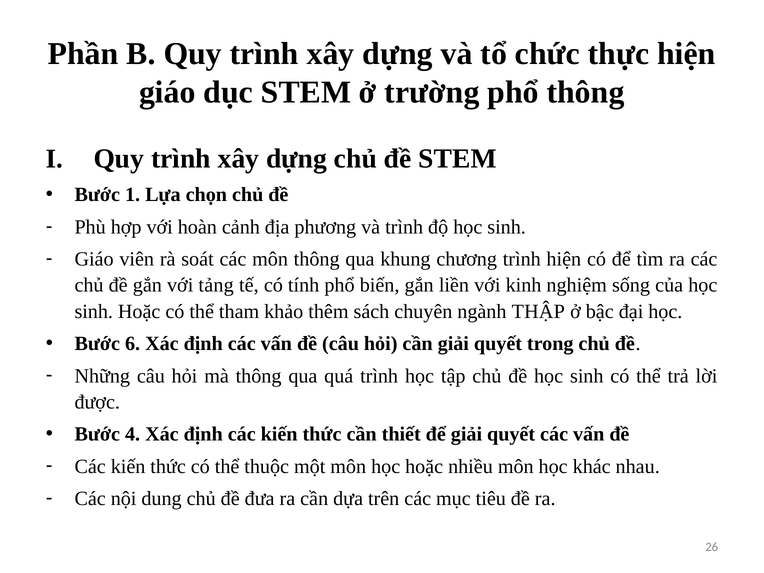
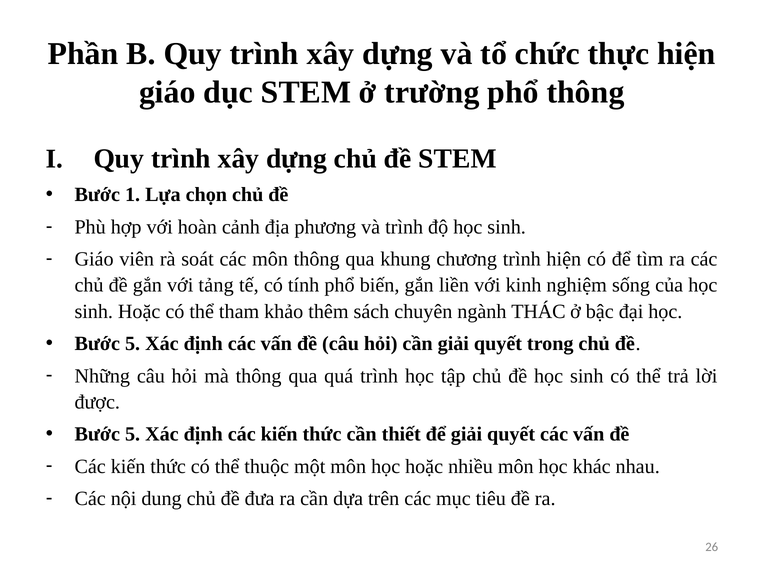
THẬP: THẬP -> THÁC
6 at (133, 344): 6 -> 5
4 at (133, 434): 4 -> 5
